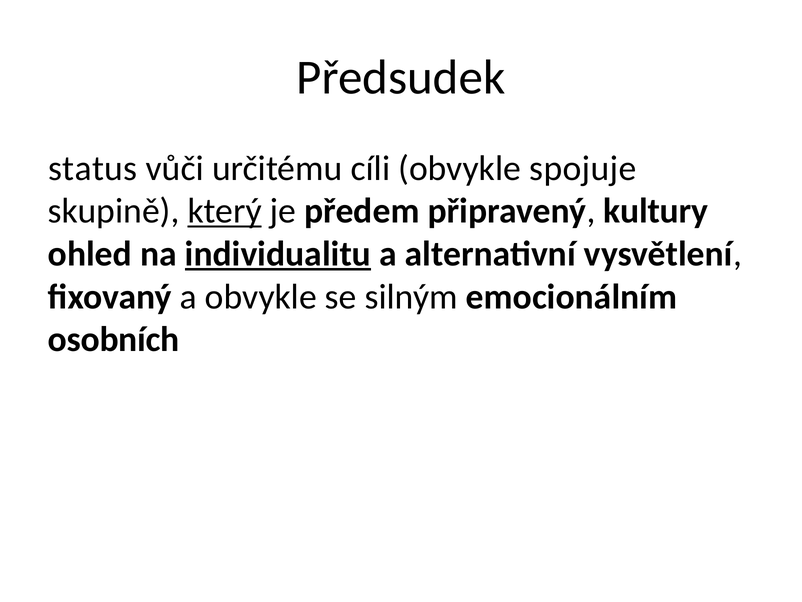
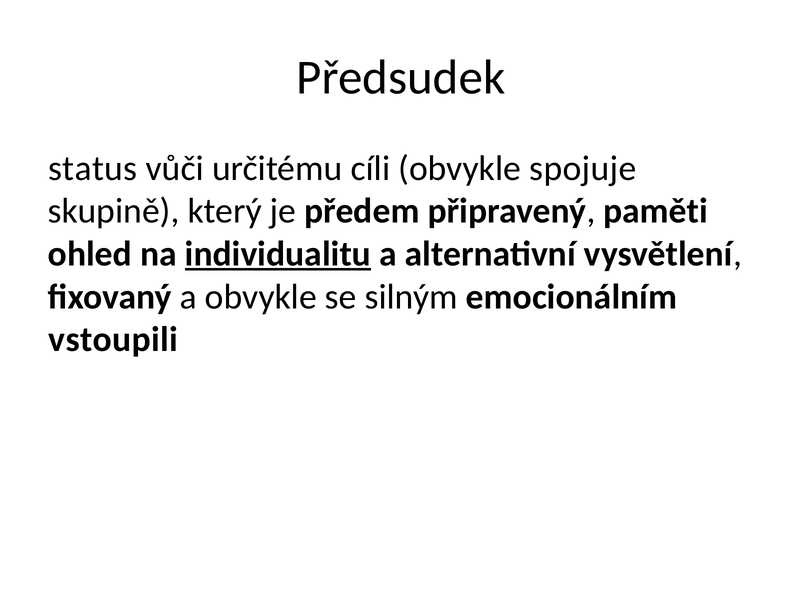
který underline: present -> none
kultury: kultury -> paměti
osobních: osobních -> vstoupili
